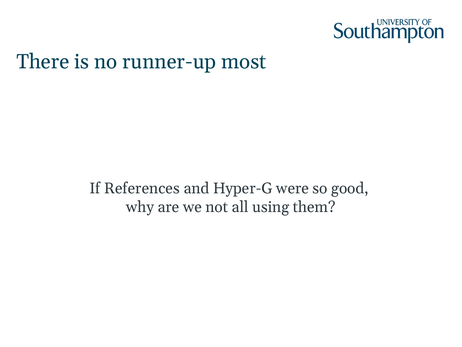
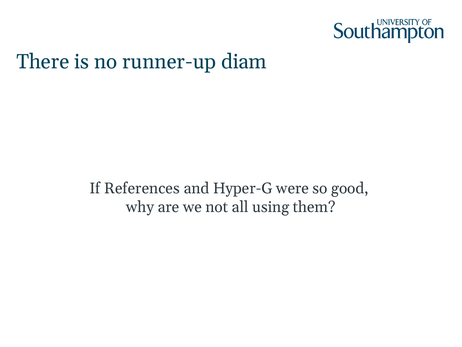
most: most -> diam
